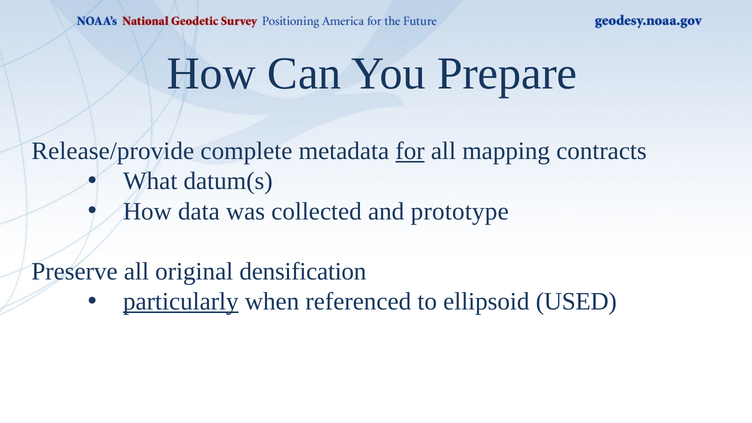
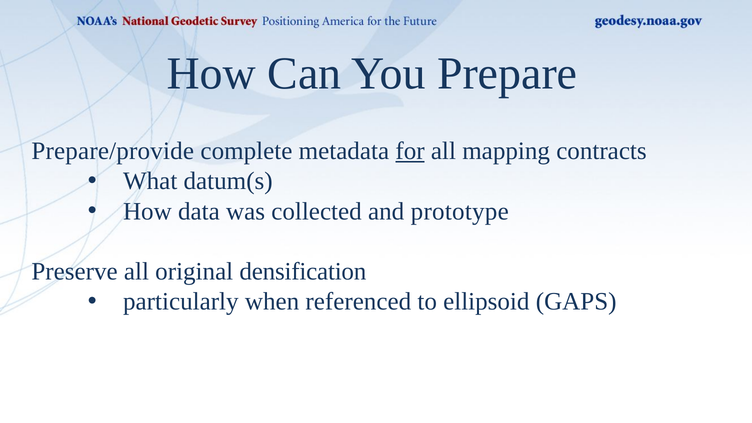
Release/provide: Release/provide -> Prepare/provide
particularly underline: present -> none
USED: USED -> GAPS
